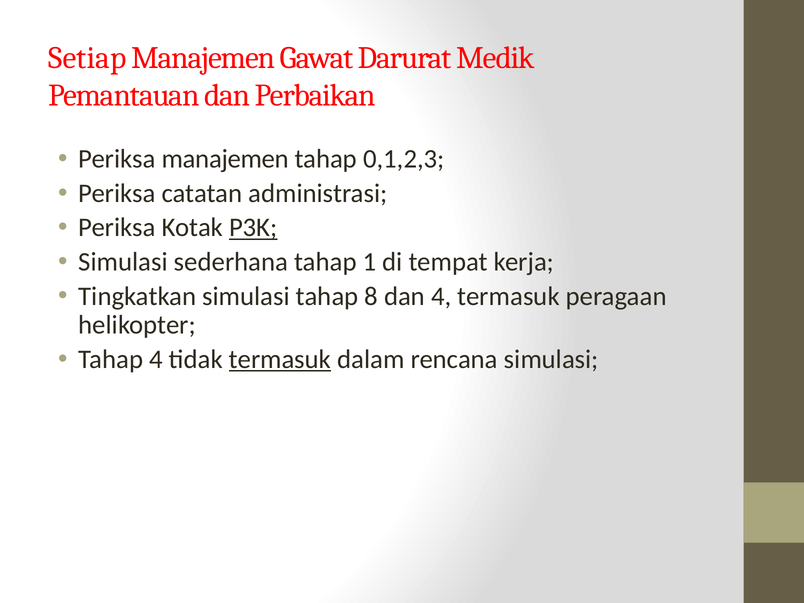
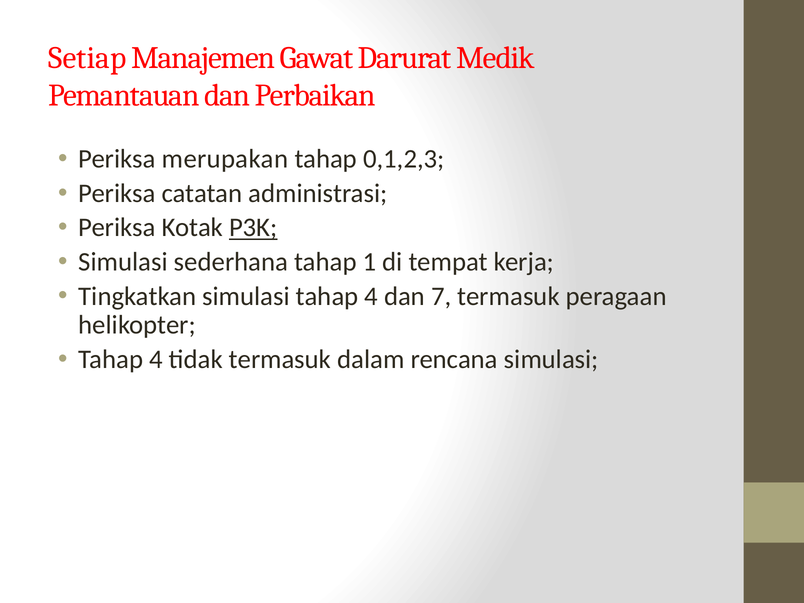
Periksa manajemen: manajemen -> merupakan
simulasi tahap 8: 8 -> 4
dan 4: 4 -> 7
termasuk at (280, 359) underline: present -> none
